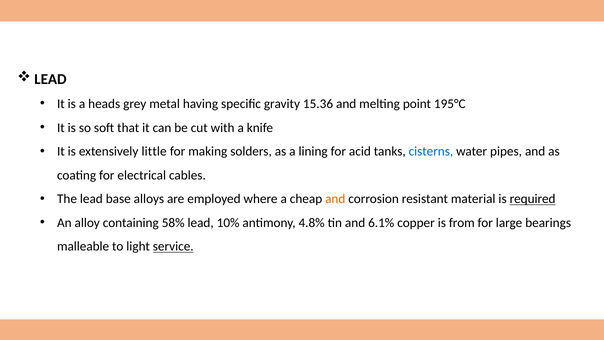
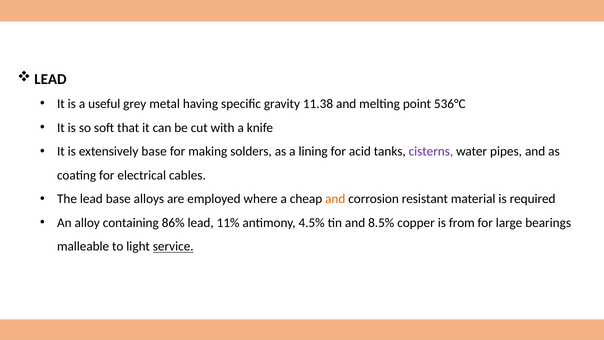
heads: heads -> useful
15.36: 15.36 -> 11.38
195°C: 195°C -> 536°C
extensively little: little -> base
cisterns colour: blue -> purple
required underline: present -> none
58%: 58% -> 86%
10%: 10% -> 11%
4.8%: 4.8% -> 4.5%
6.1%: 6.1% -> 8.5%
